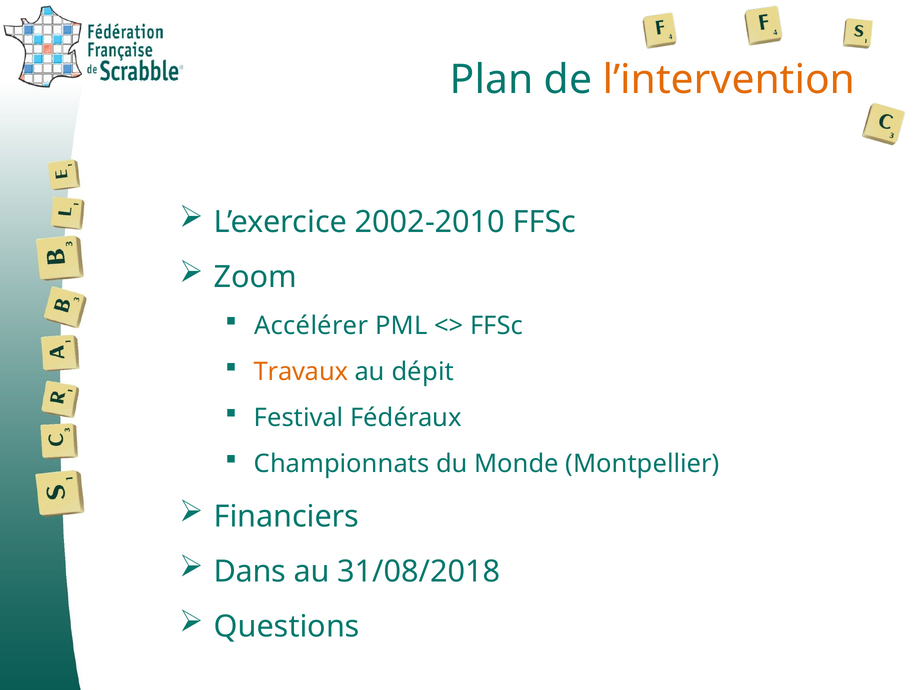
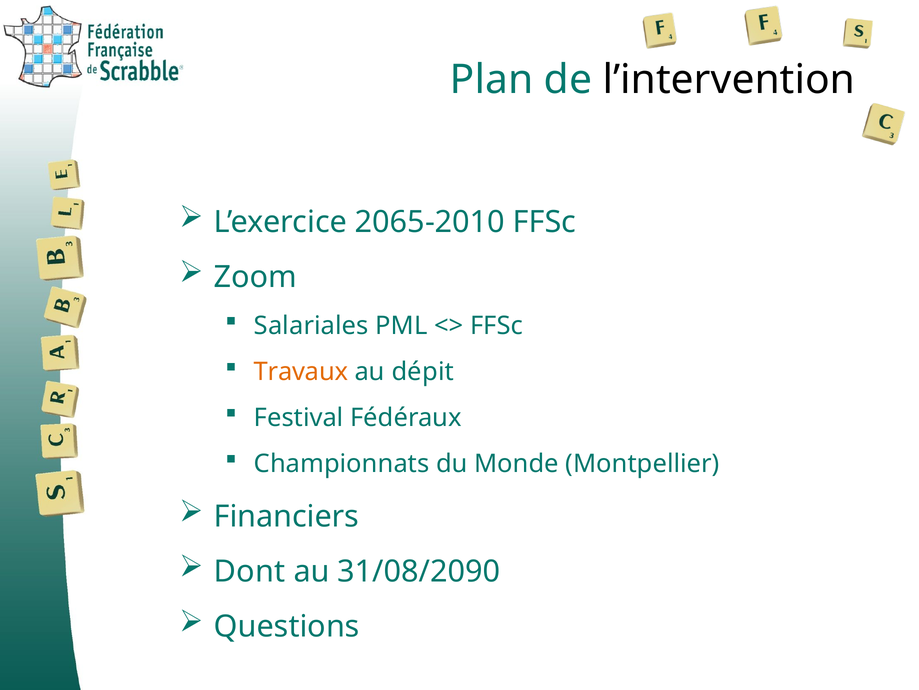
l’intervention colour: orange -> black
2002-2010: 2002-2010 -> 2065-2010
Accélérer: Accélérer -> Salariales
Dans: Dans -> Dont
31/08/2018: 31/08/2018 -> 31/08/2090
